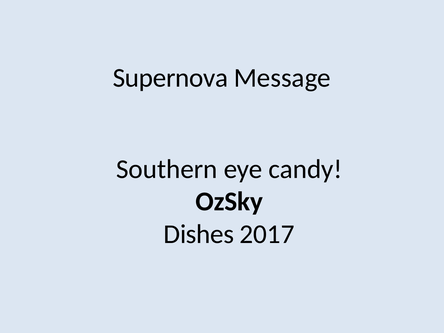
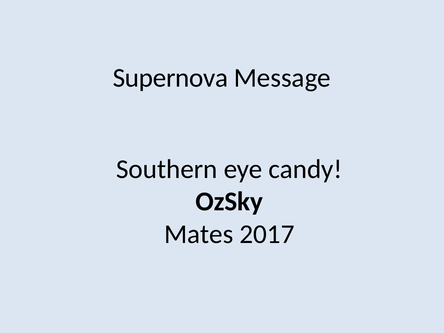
Dishes: Dishes -> Mates
